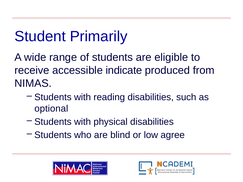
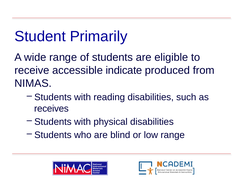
optional: optional -> receives
low agree: agree -> range
